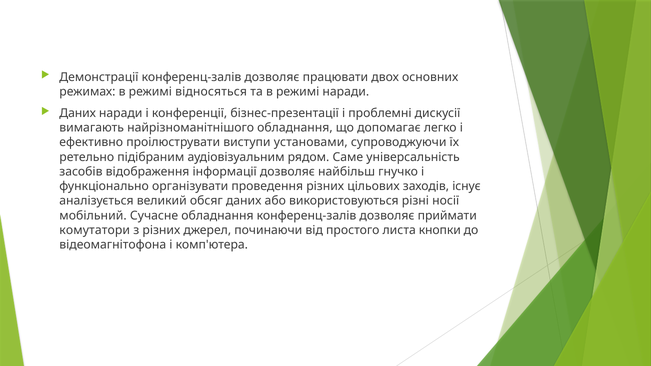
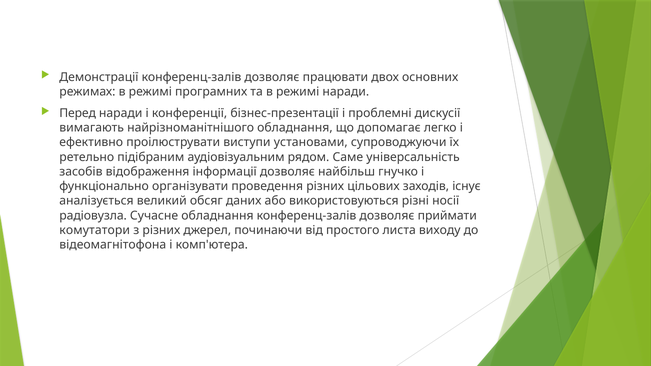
відносяться: відносяться -> програмних
Даних at (78, 113): Даних -> Перед
мобільний: мобільний -> радіовузла
кнопки: кнопки -> виходу
